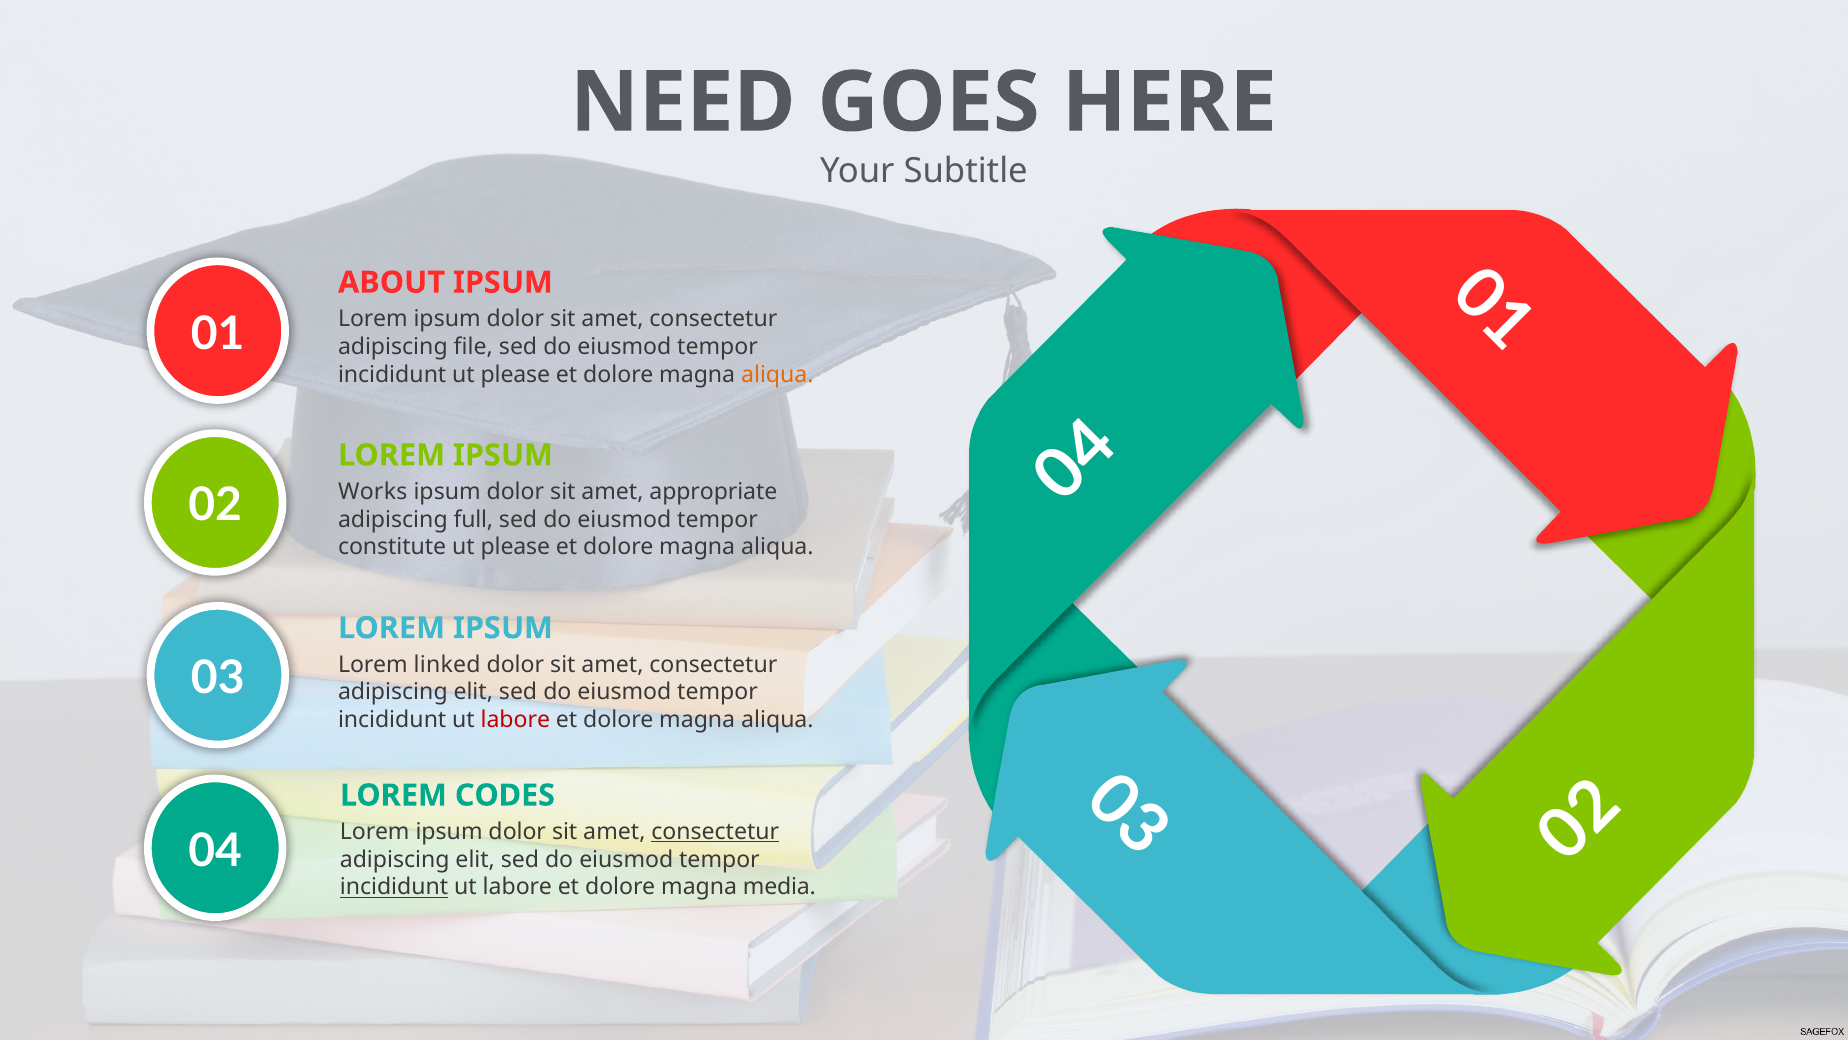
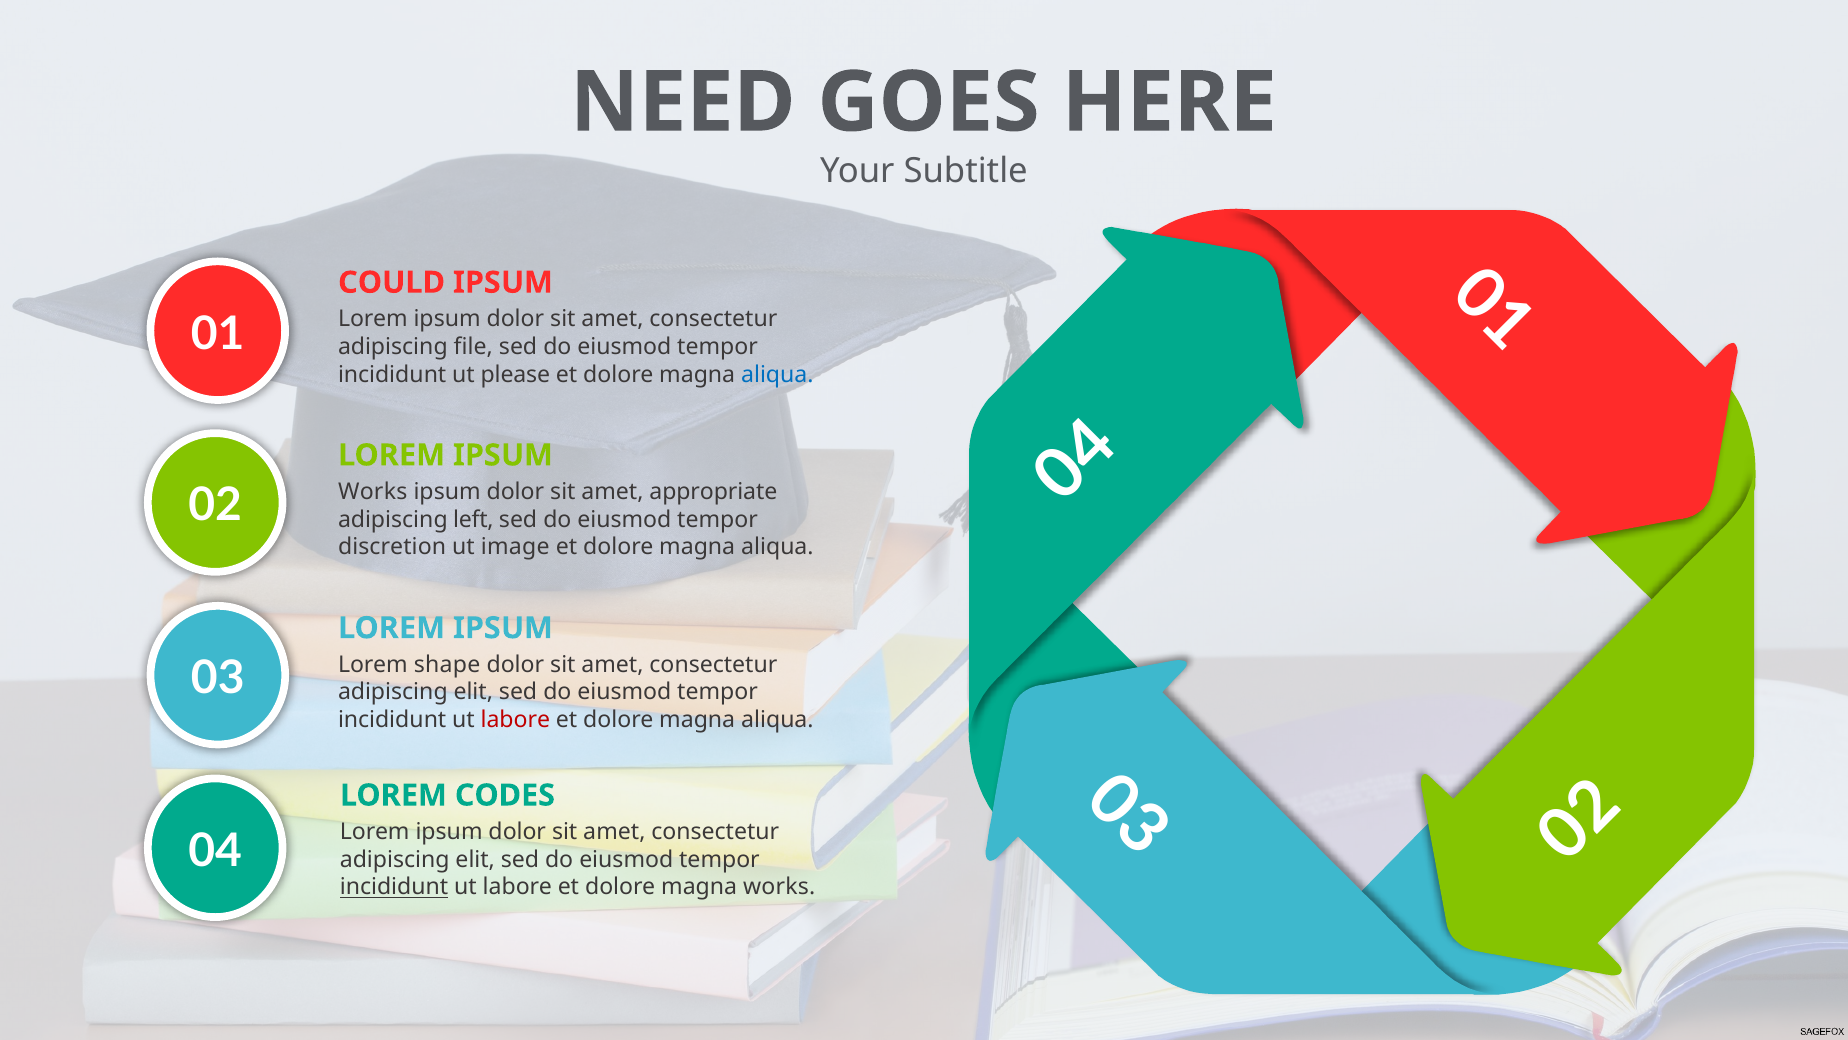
ABOUT: ABOUT -> COULD
aliqua at (777, 374) colour: orange -> blue
full: full -> left
constitute: constitute -> discretion
please at (515, 547): please -> image
linked: linked -> shape
consectetur at (715, 831) underline: present -> none
magna media: media -> works
